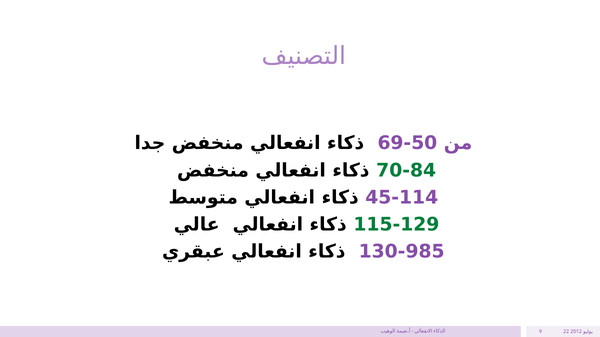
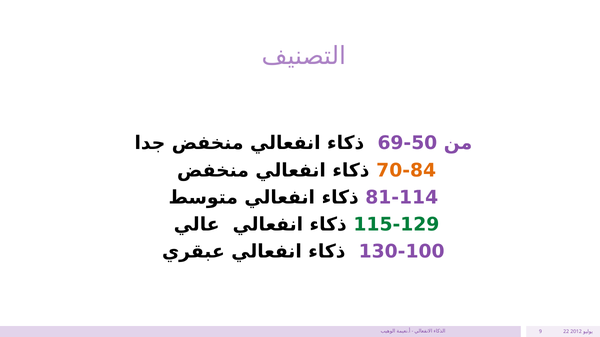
70-84 colour: green -> orange
45-114: 45-114 -> 81-114
130-985: 130-985 -> 130-100
